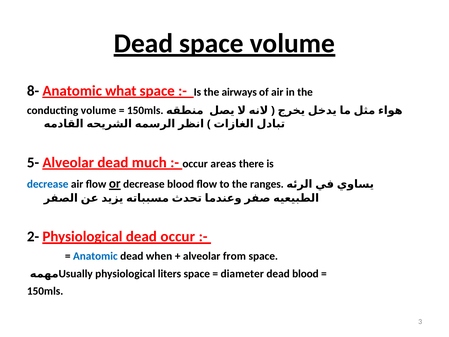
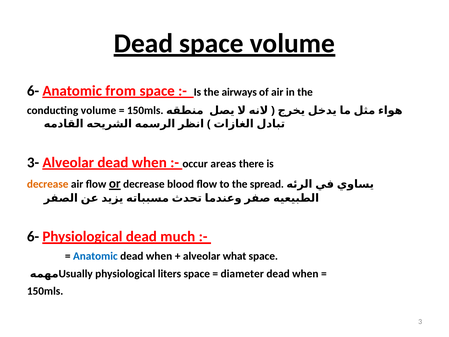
8- at (33, 91): 8- -> 6-
what: what -> from
5-: 5- -> 3-
Alveolar dead much: much -> when
decrease at (48, 184) colour: blue -> orange
ranges: ranges -> spread
2- at (33, 237): 2- -> 6-
dead occur: occur -> much
from: from -> what
blood at (305, 273): blood -> when
